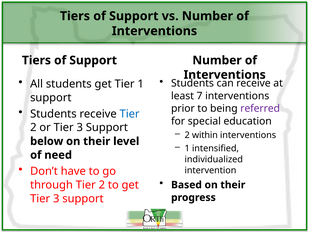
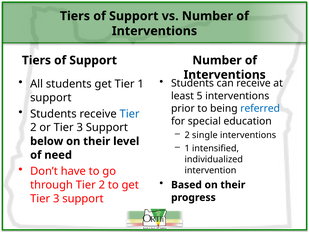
7: 7 -> 5
referred colour: purple -> blue
within: within -> single
